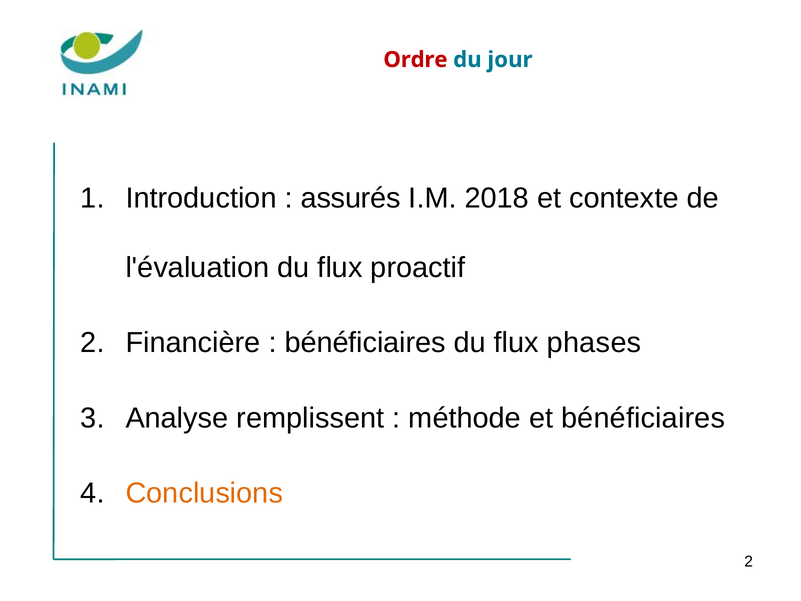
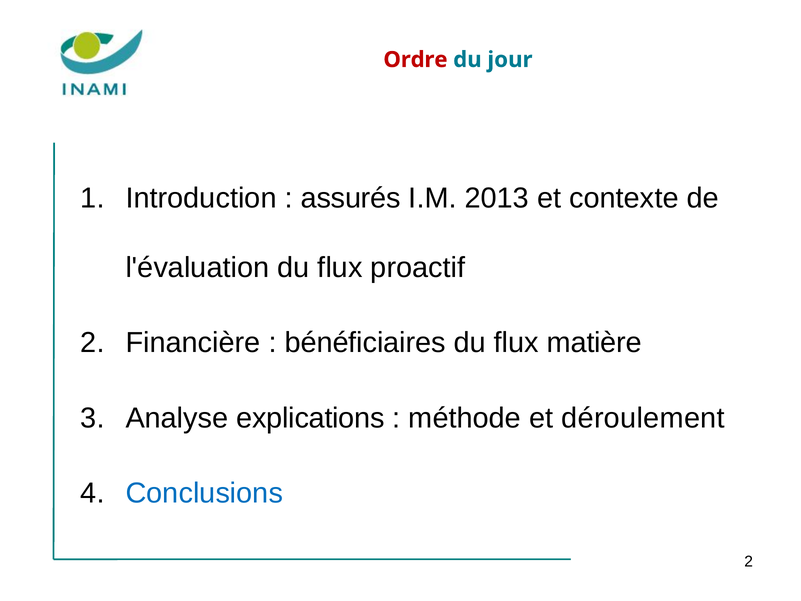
2018: 2018 -> 2013
phases: phases -> matière
remplissent: remplissent -> explications
et bénéficiaires: bénéficiaires -> déroulement
Conclusions colour: orange -> blue
